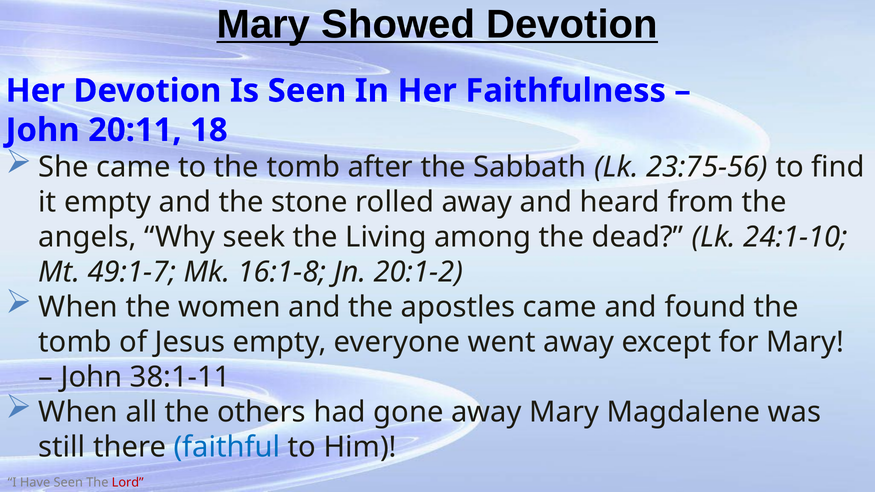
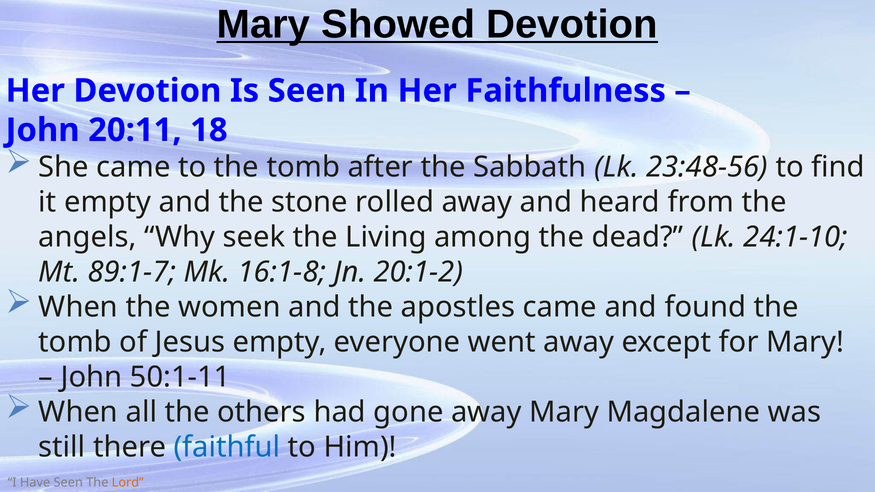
23:75-56: 23:75-56 -> 23:48-56
49:1-7: 49:1-7 -> 89:1-7
38:1-11: 38:1-11 -> 50:1-11
Lord colour: red -> orange
